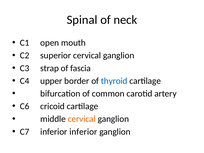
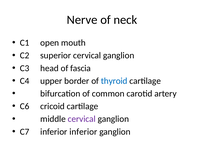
Spinal: Spinal -> Nerve
strap: strap -> head
cervical at (82, 119) colour: orange -> purple
